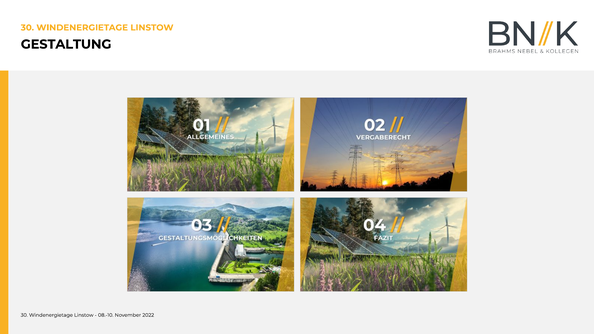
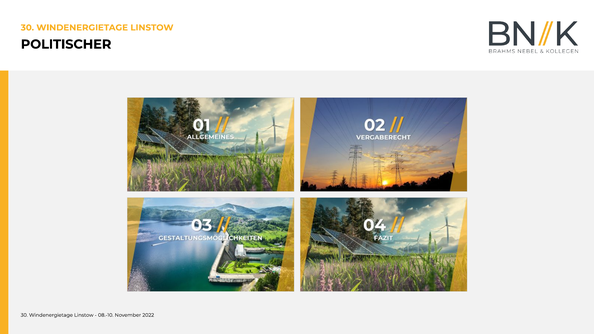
GESTALTUNG: GESTALTUNG -> POLITISCHER
